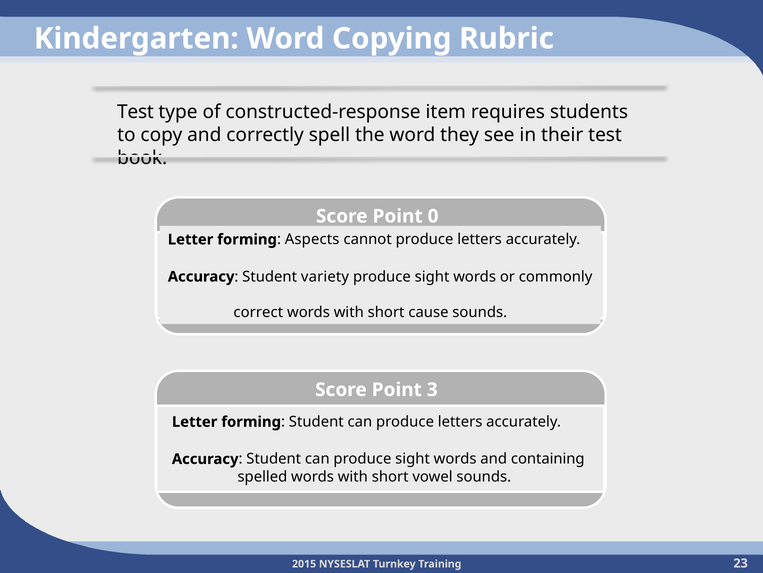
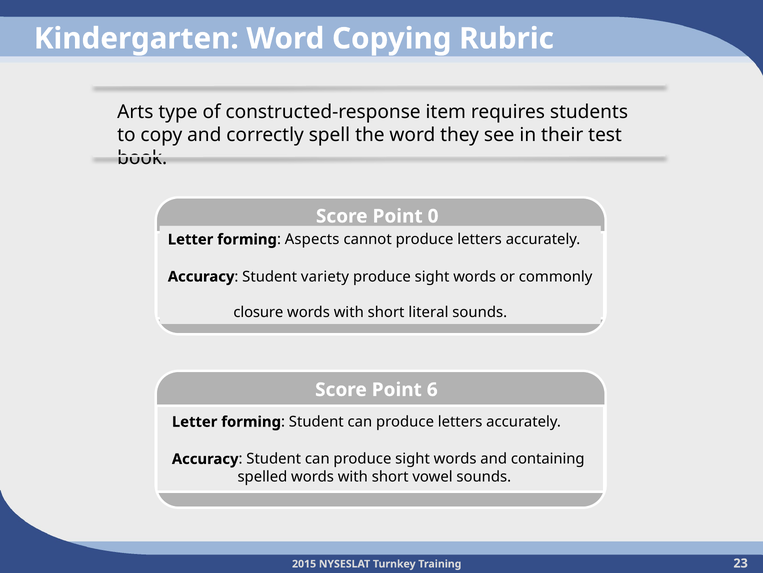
Test at (135, 112): Test -> Arts
correct: correct -> closure
cause: cause -> literal
3: 3 -> 6
